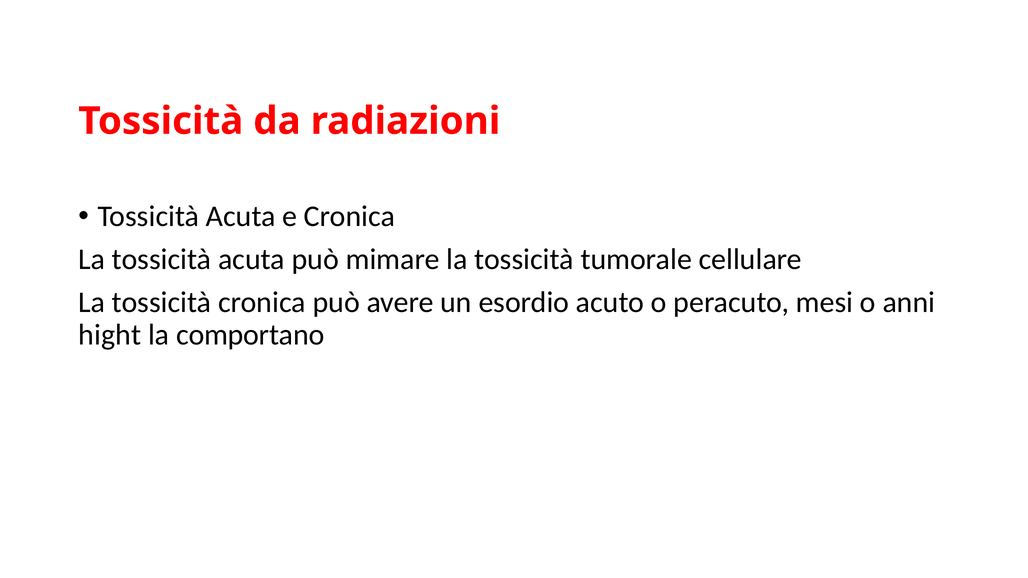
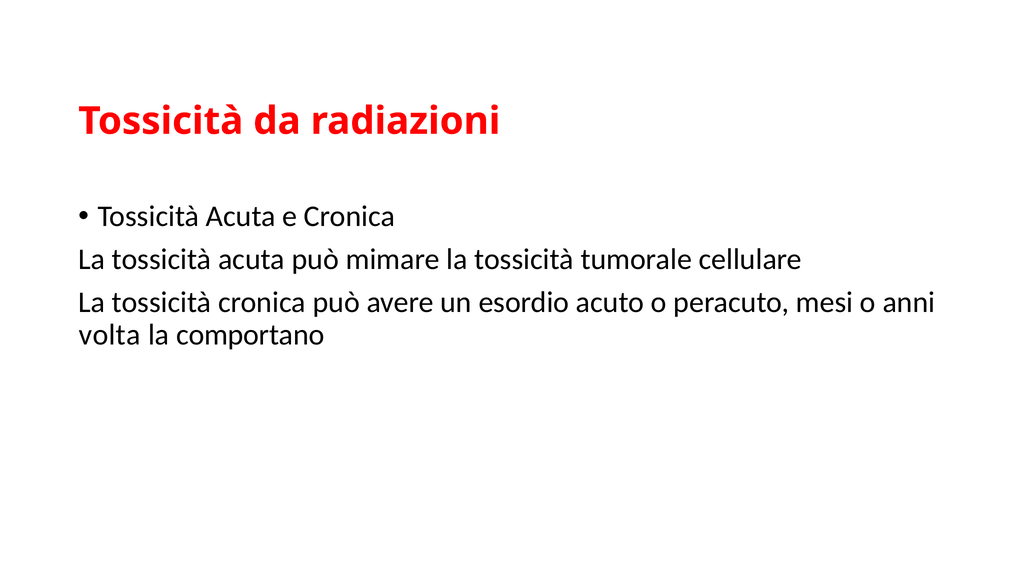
hight: hight -> volta
